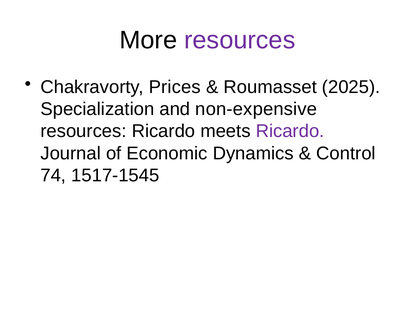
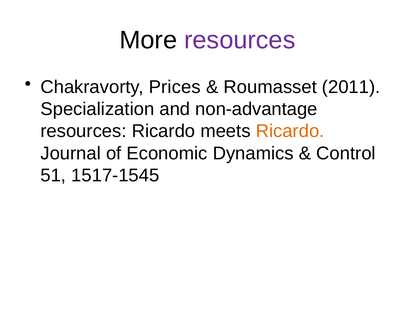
2025: 2025 -> 2011
non-expensive: non-expensive -> non-advantage
Ricardo at (290, 131) colour: purple -> orange
74: 74 -> 51
